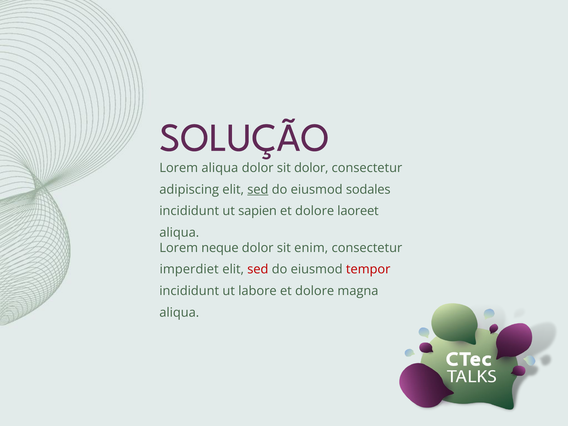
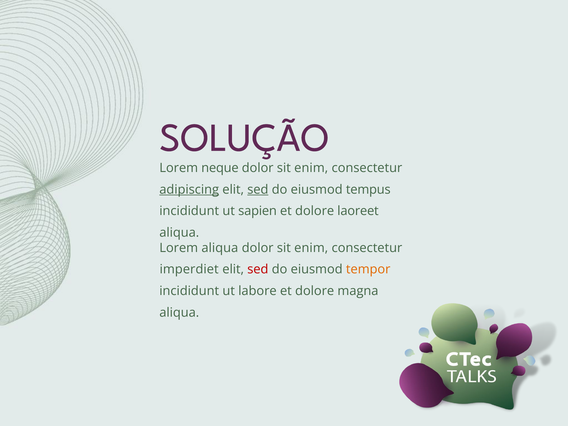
Lorem aliqua: aliqua -> neque
dolor at (311, 168): dolor -> enim
adipiscing underline: none -> present
sodales: sodales -> tempus
Lorem neque: neque -> aliqua
tempor colour: red -> orange
